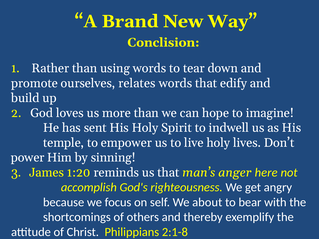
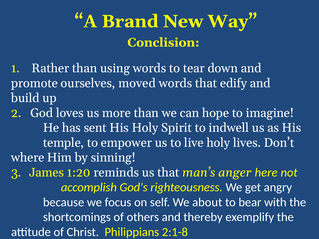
relates: relates -> moved
power: power -> where
